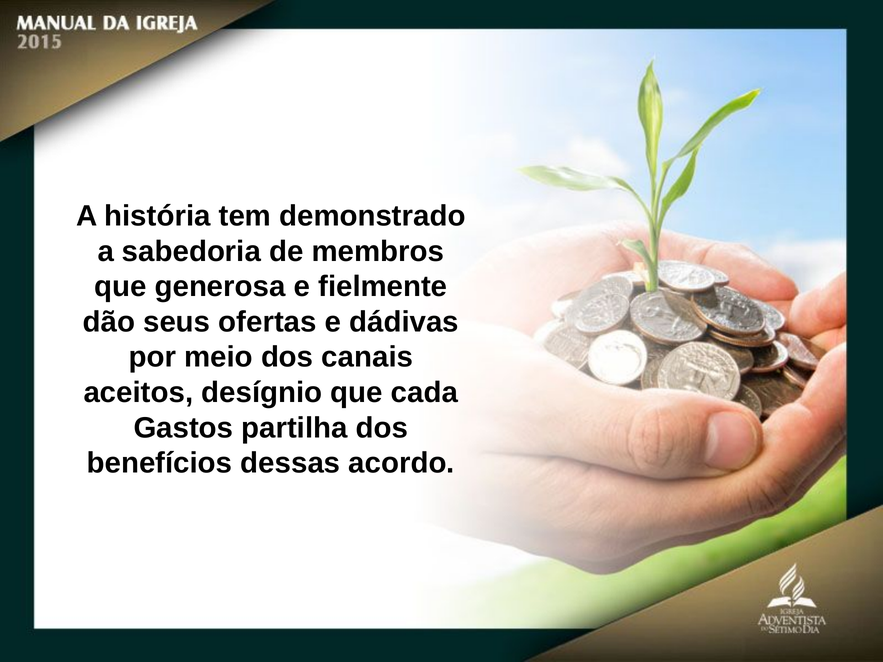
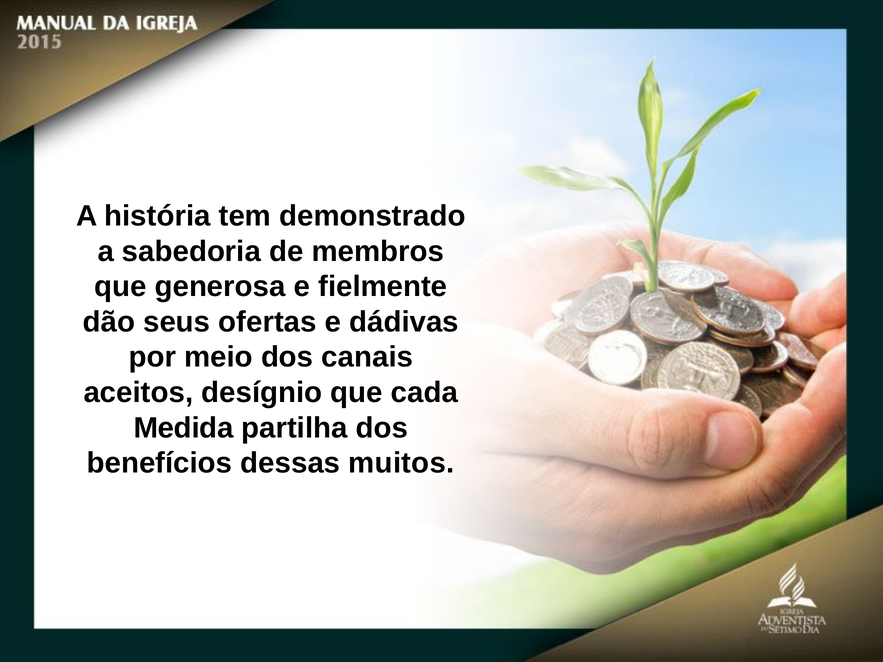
Gastos: Gastos -> Medida
acordo: acordo -> muitos
